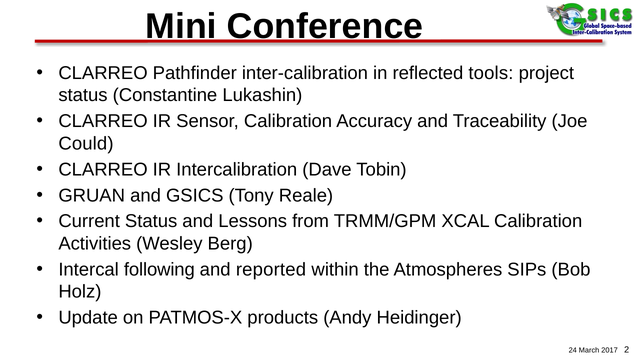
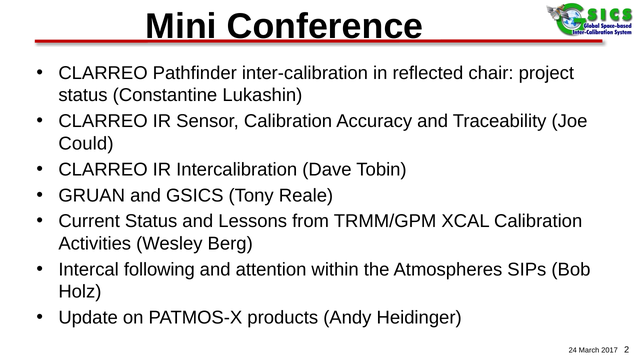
tools: tools -> chair
reported: reported -> attention
